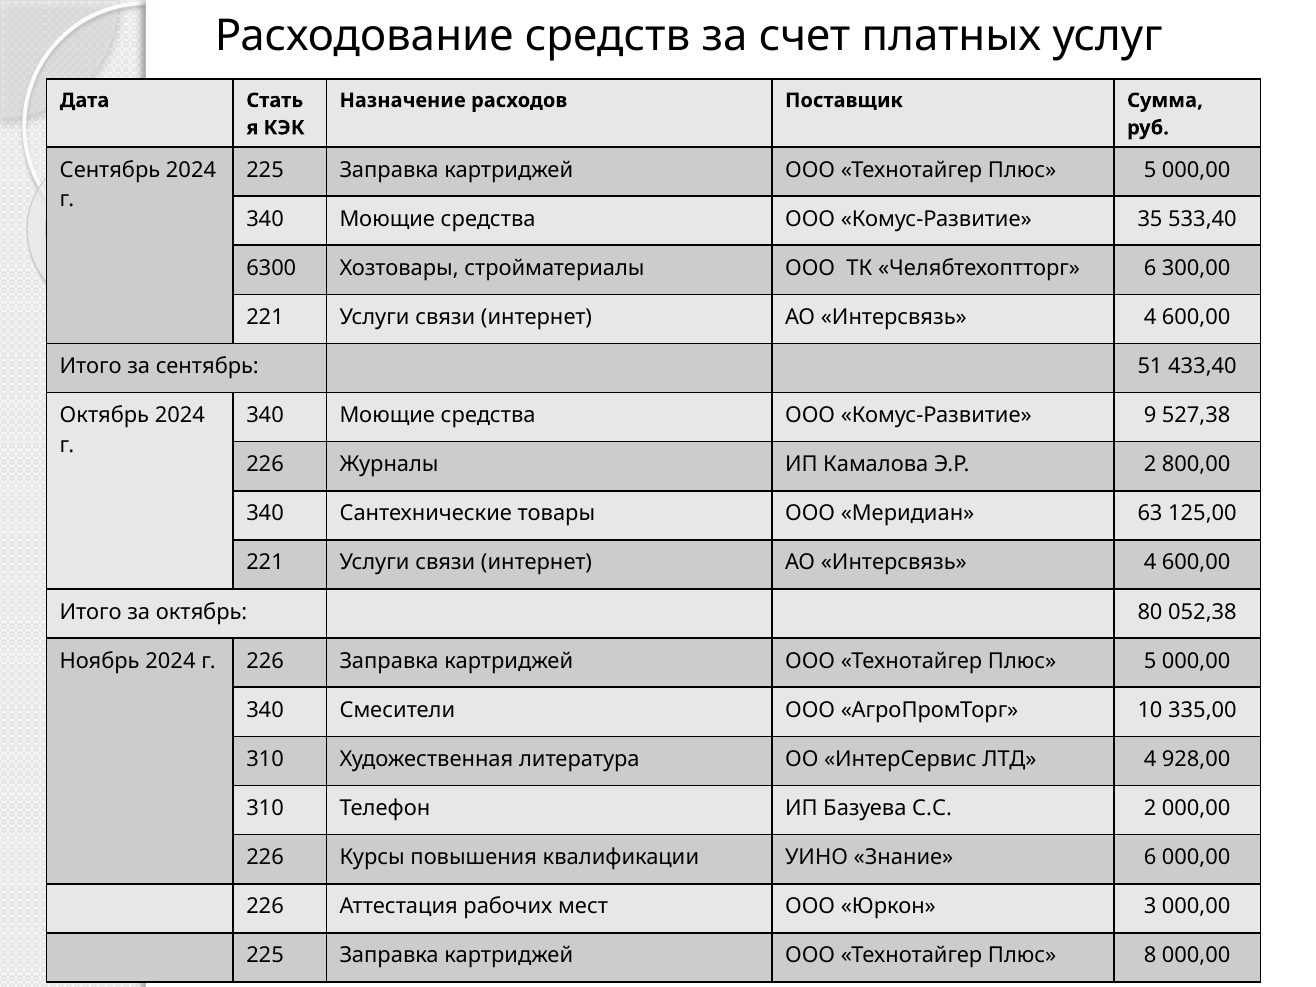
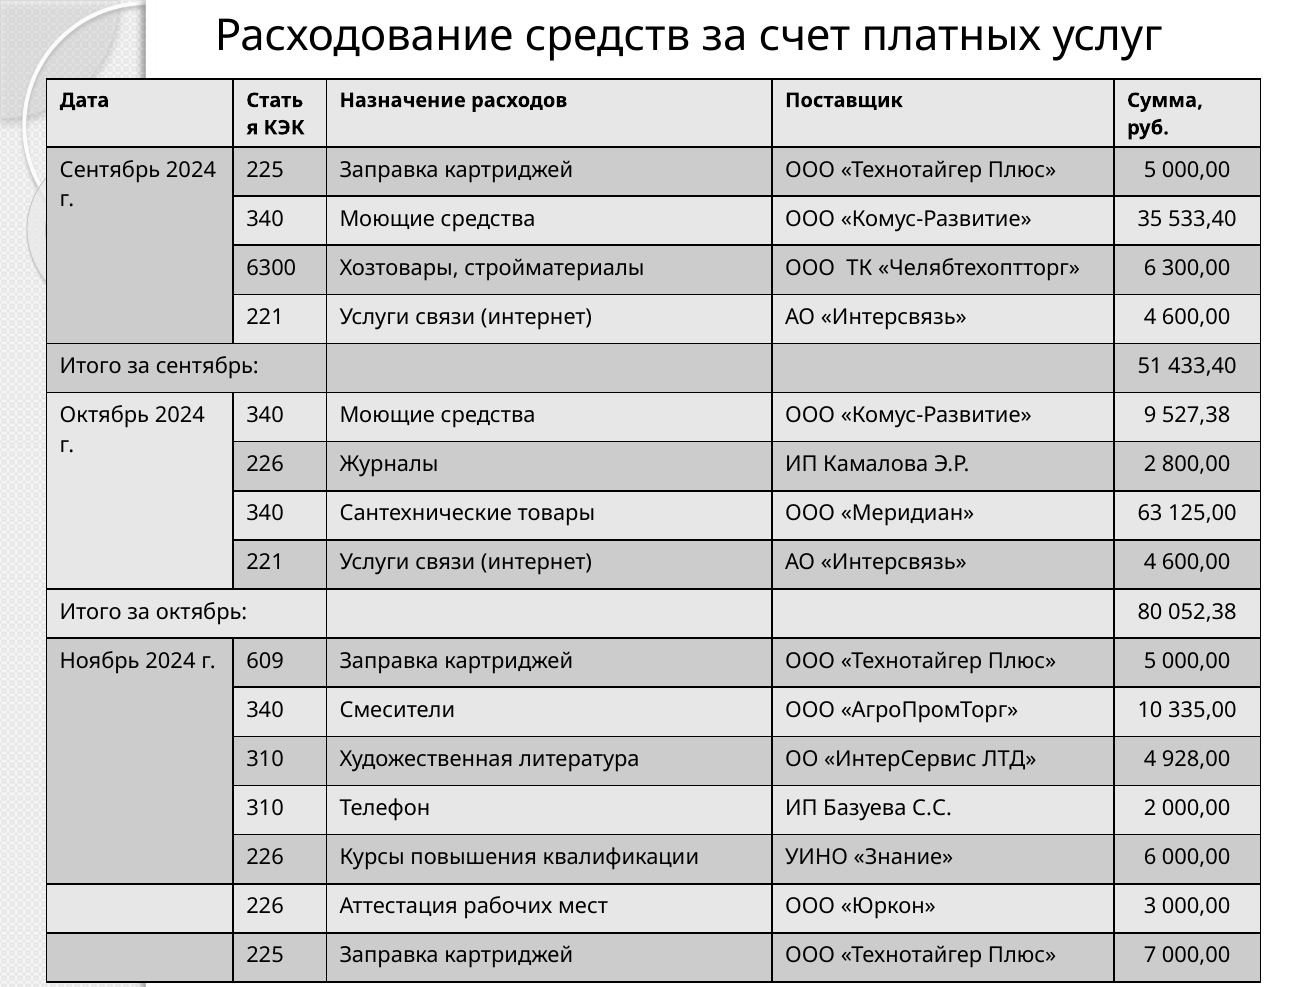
г 226: 226 -> 609
8: 8 -> 7
